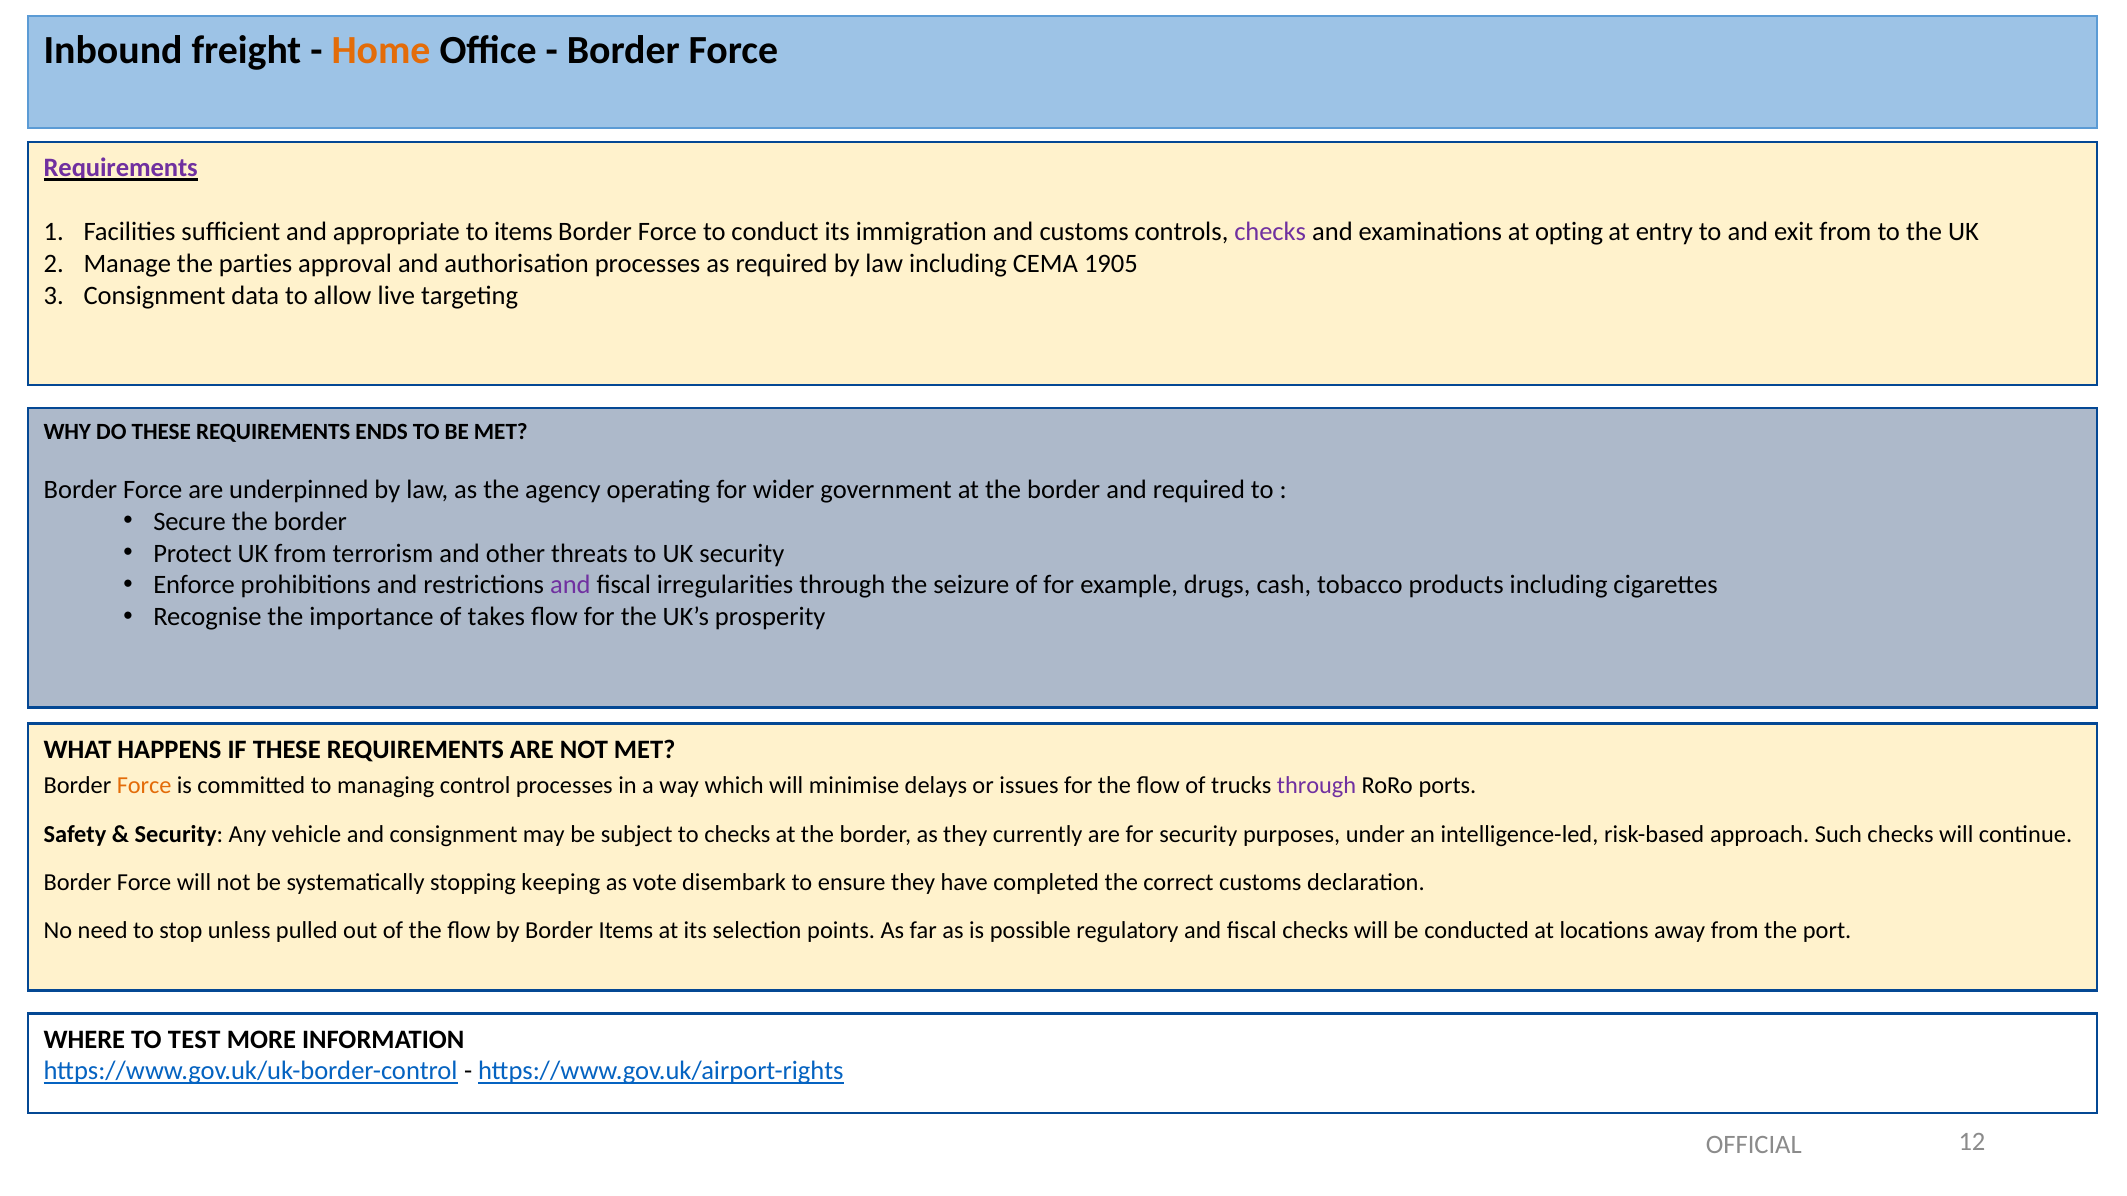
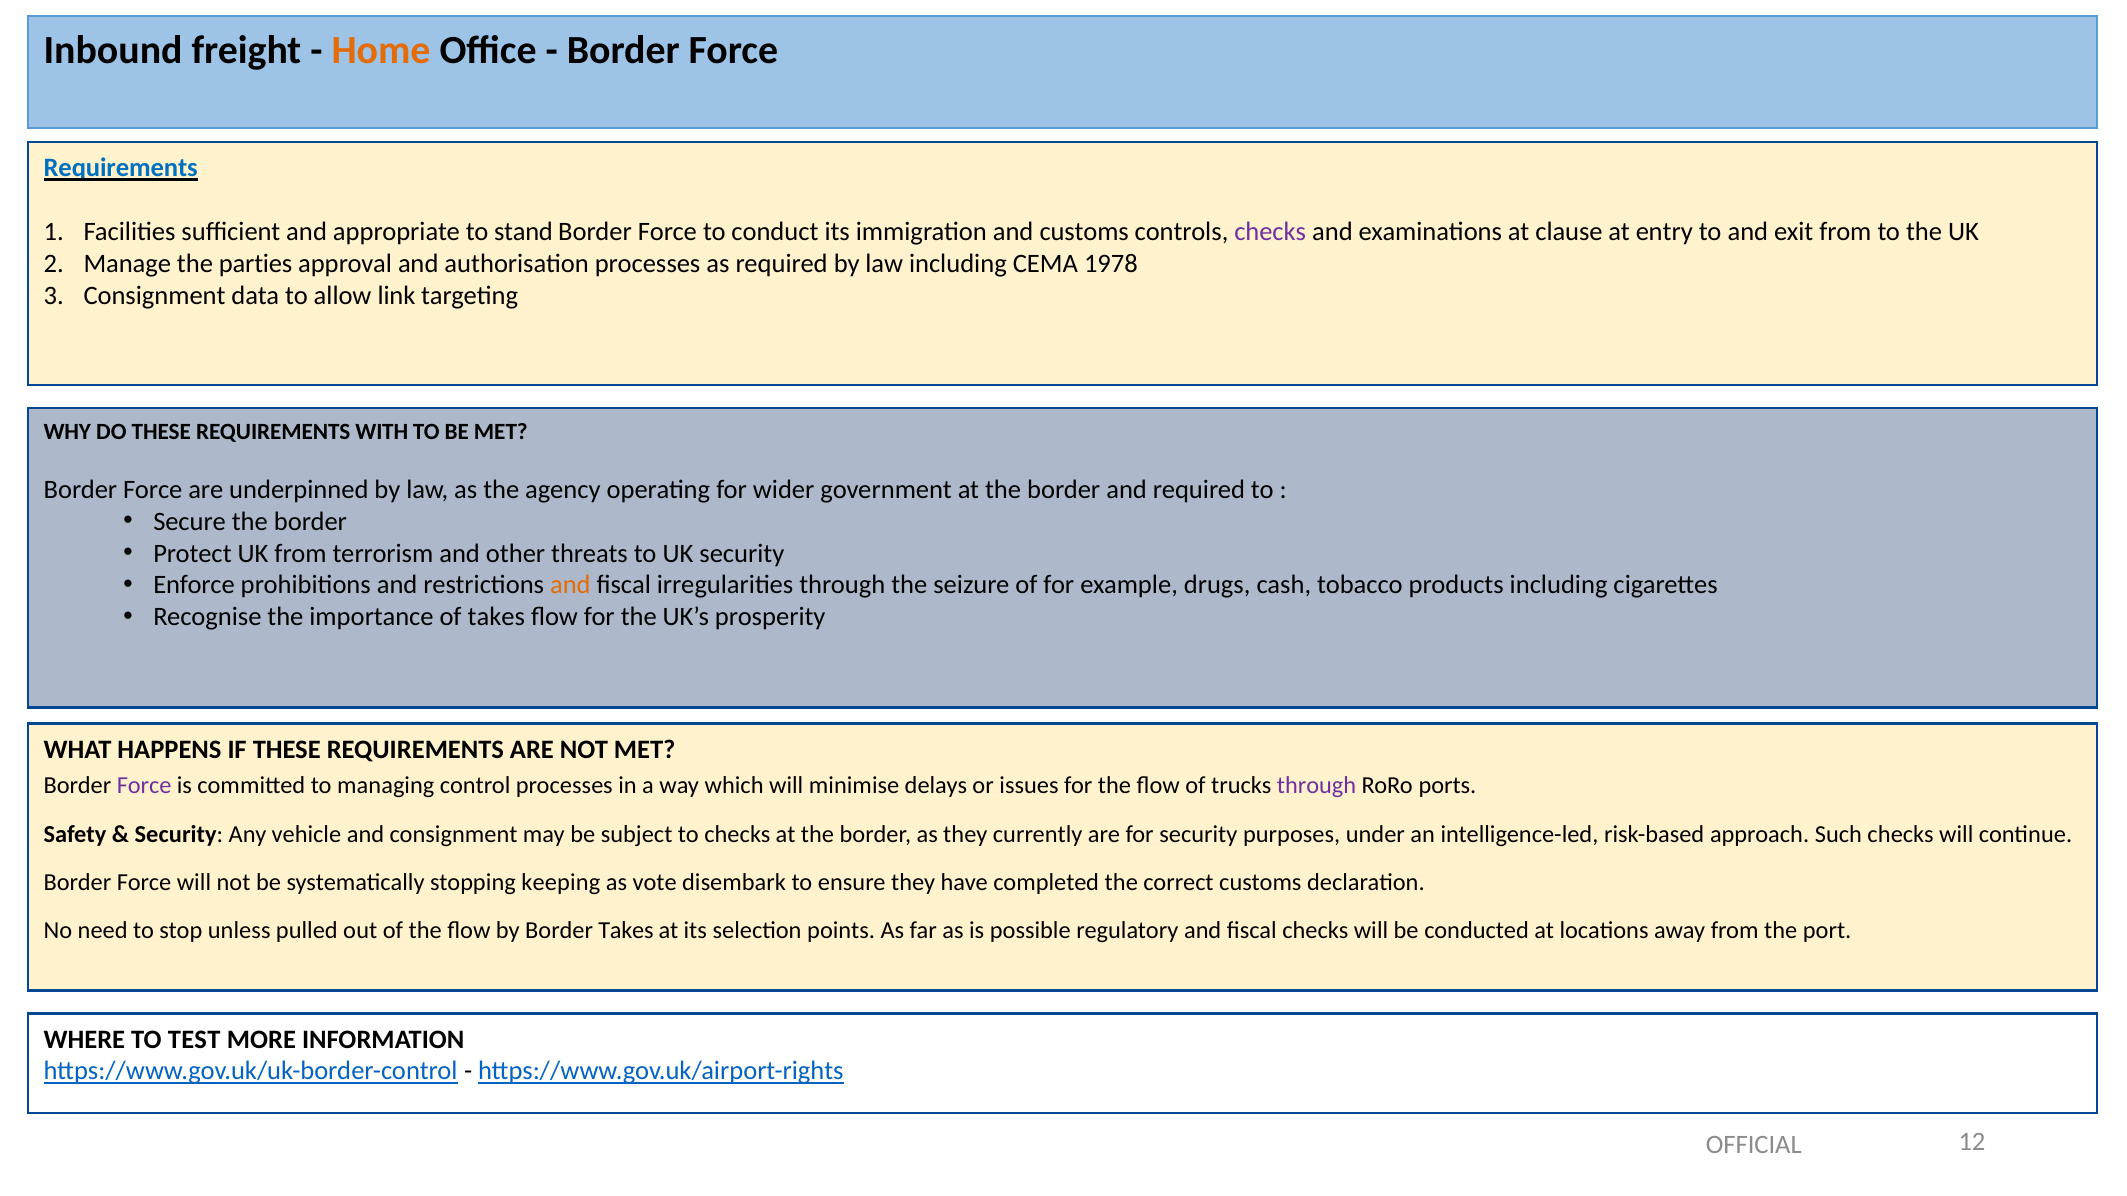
Requirements at (121, 168) colour: purple -> blue
to items: items -> stand
opting: opting -> clause
1905: 1905 -> 1978
live: live -> link
ENDS: ENDS -> WITH
and at (570, 585) colour: purple -> orange
Force at (144, 786) colour: orange -> purple
Border Items: Items -> Takes
